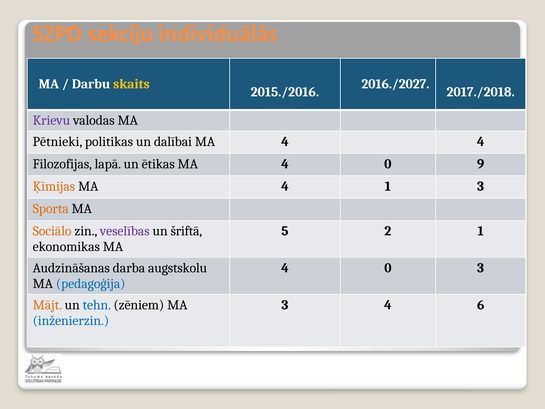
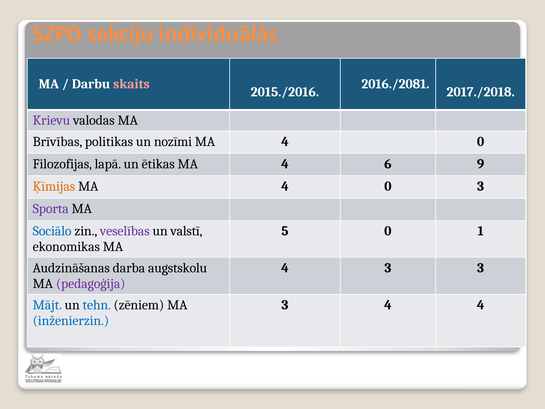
skaits colour: yellow -> pink
2016./2027: 2016./2027 -> 2016./2081
Pētnieki: Pētnieki -> Brīvības
dalībai: dalībai -> nozīmi
4 at (481, 141): 4 -> 0
MA 4 0: 0 -> 6
1 at (388, 186): 1 -> 0
Sporta colour: orange -> purple
Sociālo colour: orange -> blue
šriftā: šriftā -> valstī
5 2: 2 -> 0
0 at (388, 268): 0 -> 3
pedagoģija colour: blue -> purple
Mājt colour: orange -> blue
4 6: 6 -> 4
